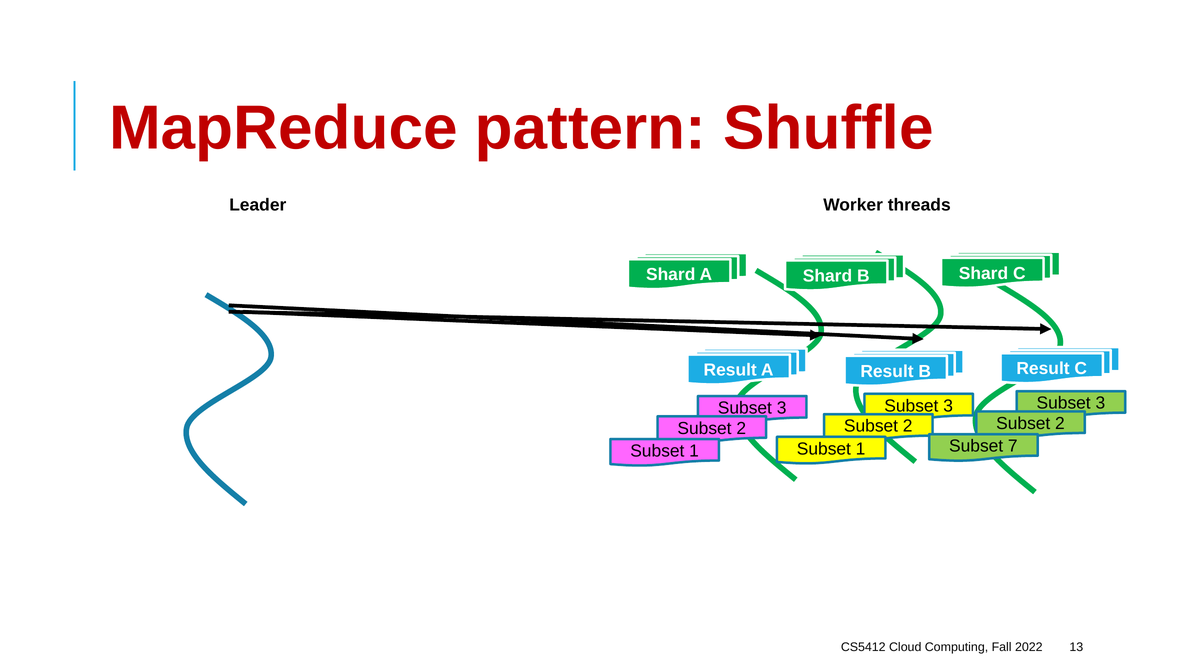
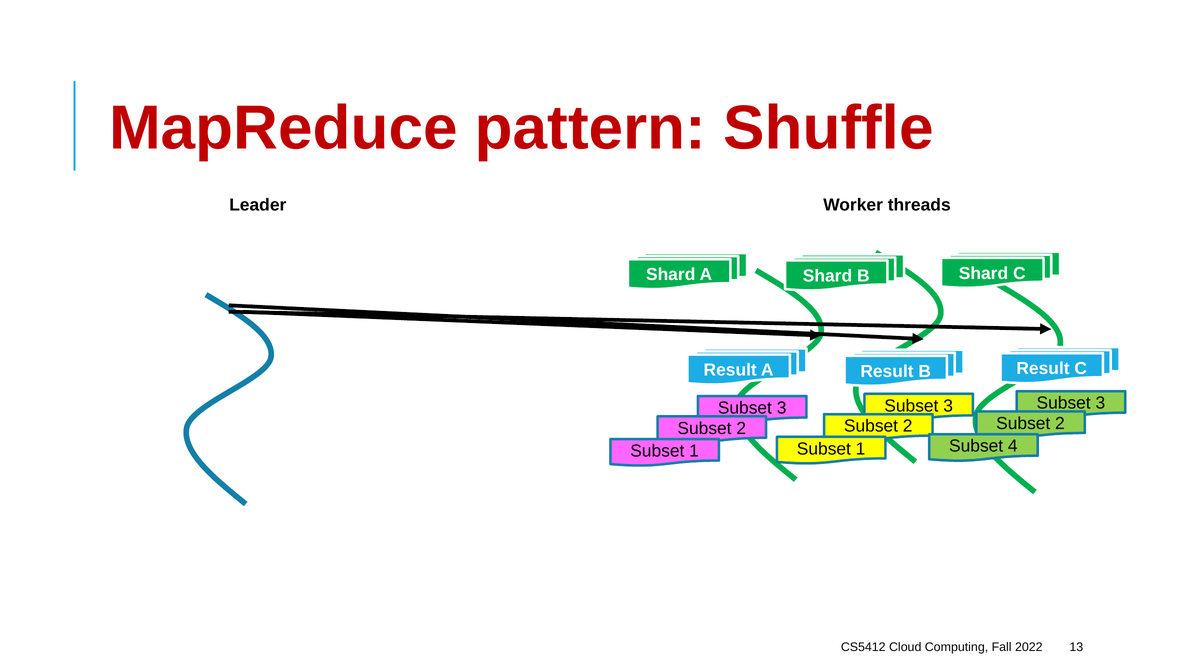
7: 7 -> 4
